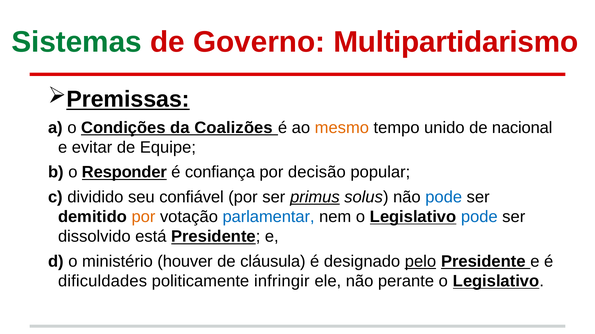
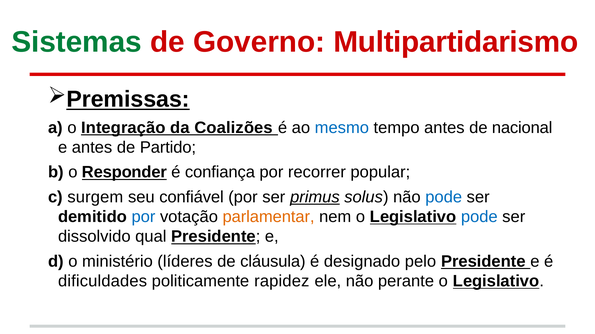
Condições: Condições -> Integração
mesmo colour: orange -> blue
tempo unido: unido -> antes
e evitar: evitar -> antes
Equipe: Equipe -> Partido
decisão: decisão -> recorrer
dividido: dividido -> surgem
por at (143, 217) colour: orange -> blue
parlamentar colour: blue -> orange
está: está -> qual
houver: houver -> líderes
pelo underline: present -> none
infringir: infringir -> rapidez
